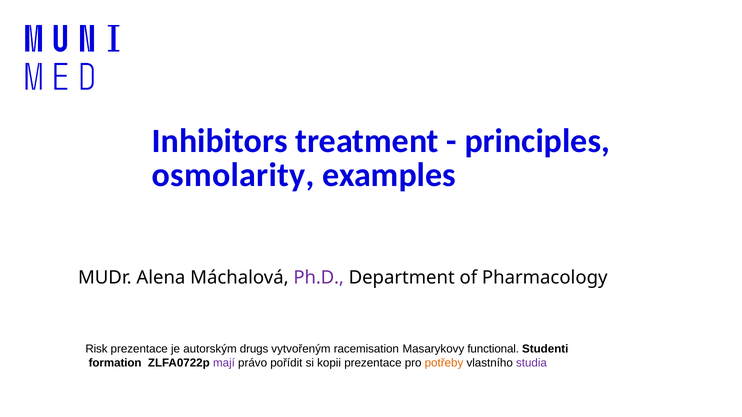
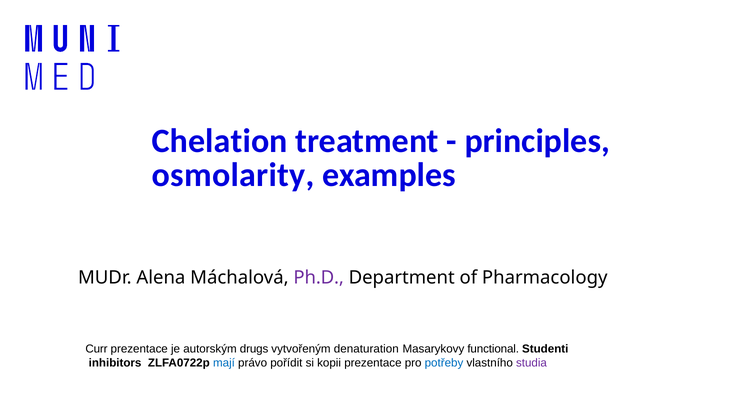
Inhibitors: Inhibitors -> Chelation
Risk: Risk -> Curr
racemisation: racemisation -> denaturation
formation: formation -> inhibitors
mají colour: purple -> blue
potřeby colour: orange -> blue
